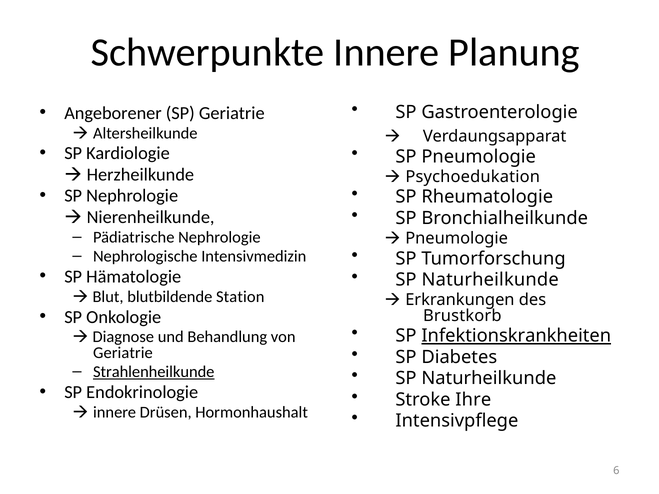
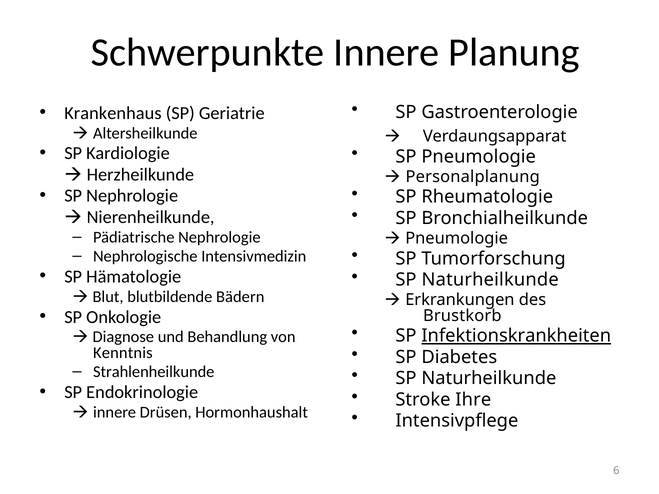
Angeborener: Angeborener -> Krankenhaus
Psychoedukation: Psychoedukation -> Personalplanung
Station: Station -> Bädern
Geriatrie at (123, 353): Geriatrie -> Kenntnis
Strahlenheilkunde underline: present -> none
